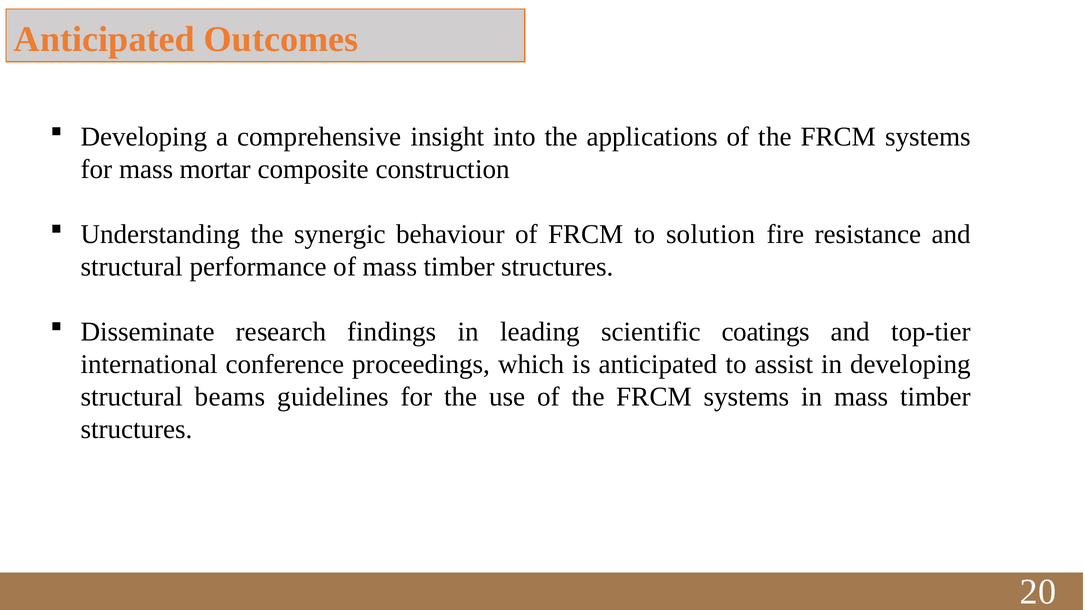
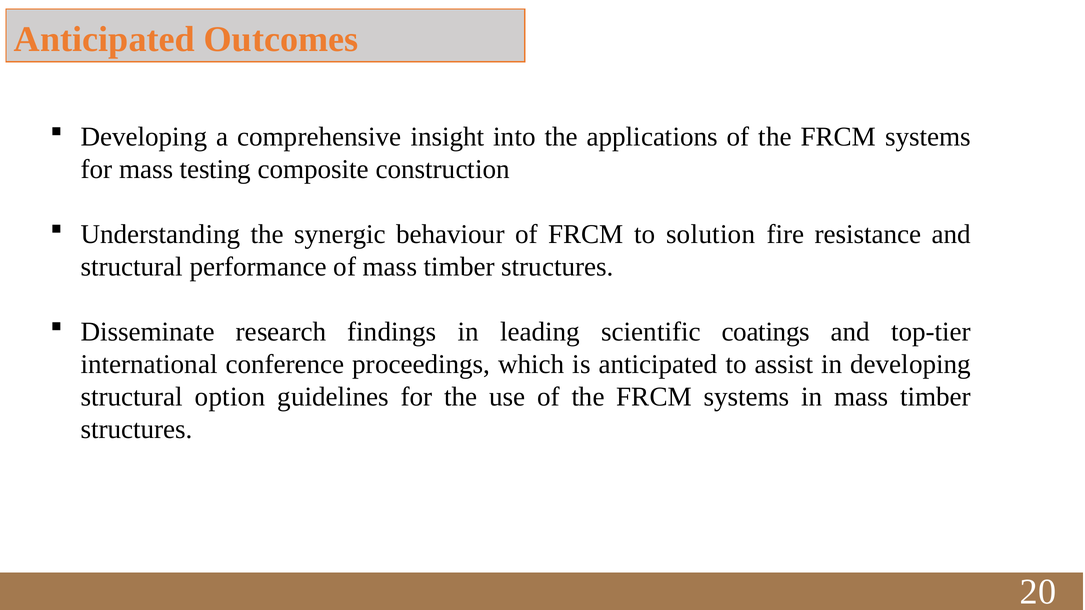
mortar: mortar -> testing
beams: beams -> option
